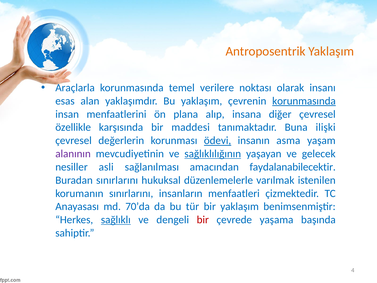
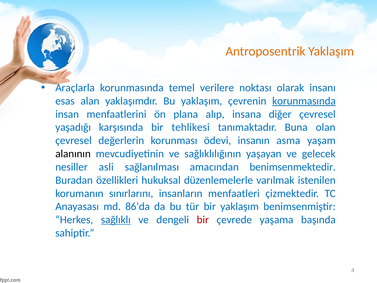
özellikle: özellikle -> yaşadığı
maddesi: maddesi -> tehlikesi
ilişki: ilişki -> olan
ödevi underline: present -> none
alanının colour: purple -> black
sağlıklılığının underline: present -> none
faydalanabilecektir: faydalanabilecektir -> benimsenmektedir
Buradan sınırlarını: sınırlarını -> özellikleri
70’da: 70’da -> 86’da
